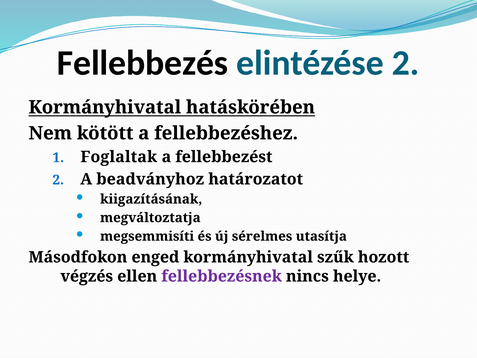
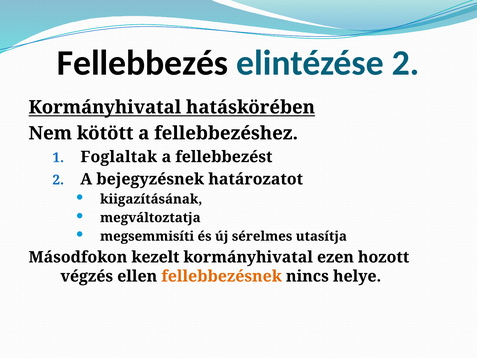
beadványhoz: beadványhoz -> bejegyzésnek
enged: enged -> kezelt
szűk: szűk -> ezen
fellebbezésnek colour: purple -> orange
